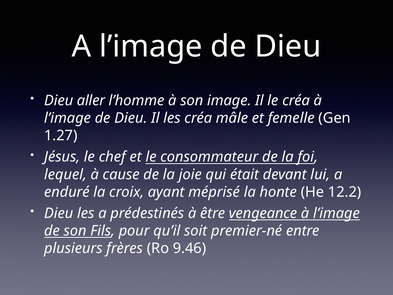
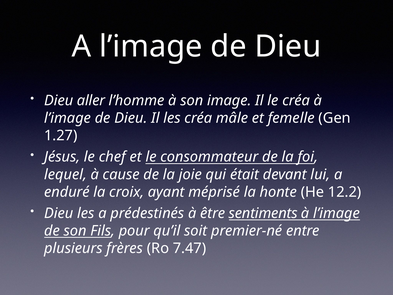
vengeance: vengeance -> sentiments
9.46: 9.46 -> 7.47
